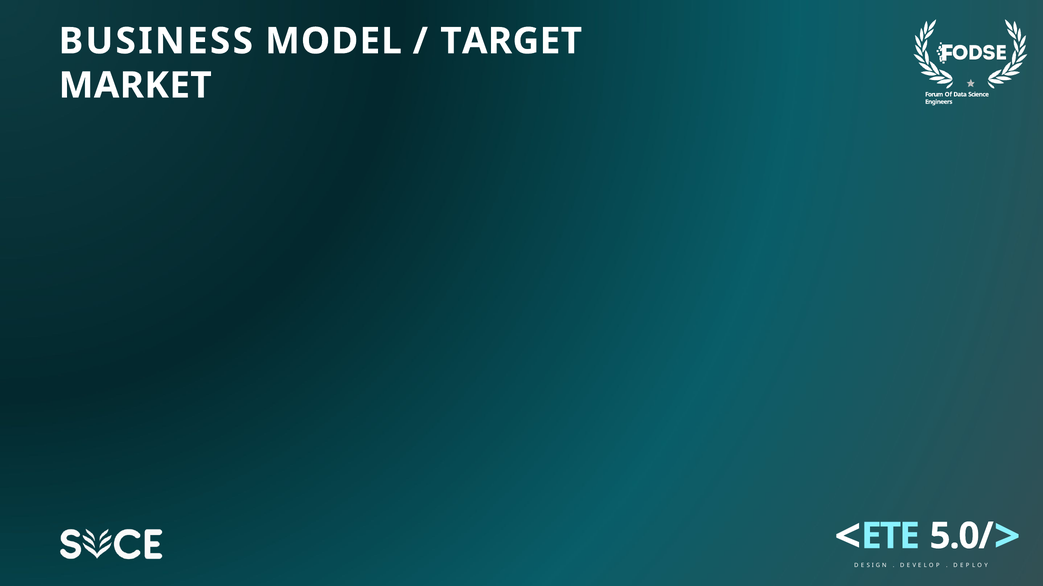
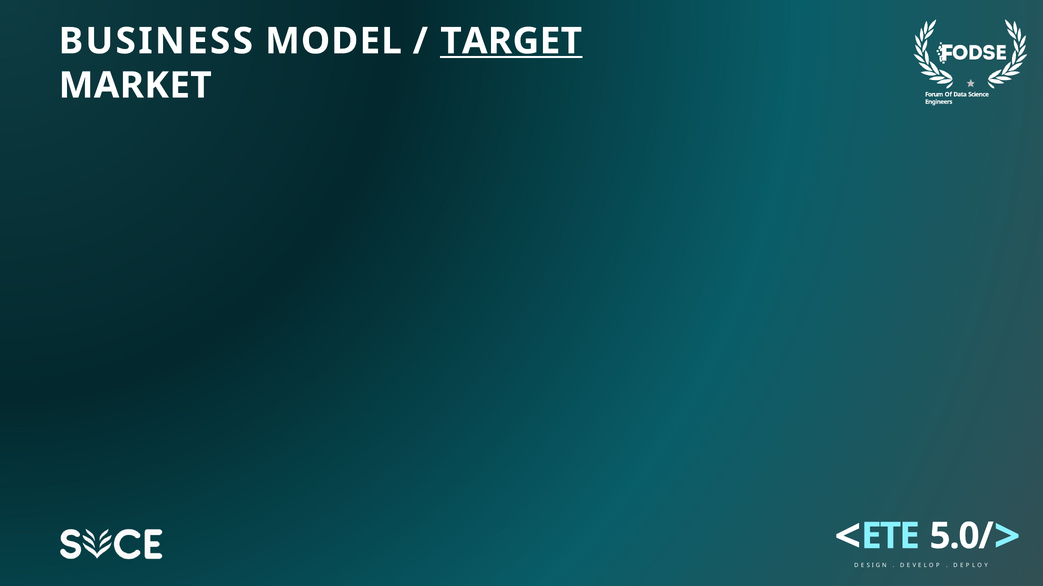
TARGET underline: none -> present
